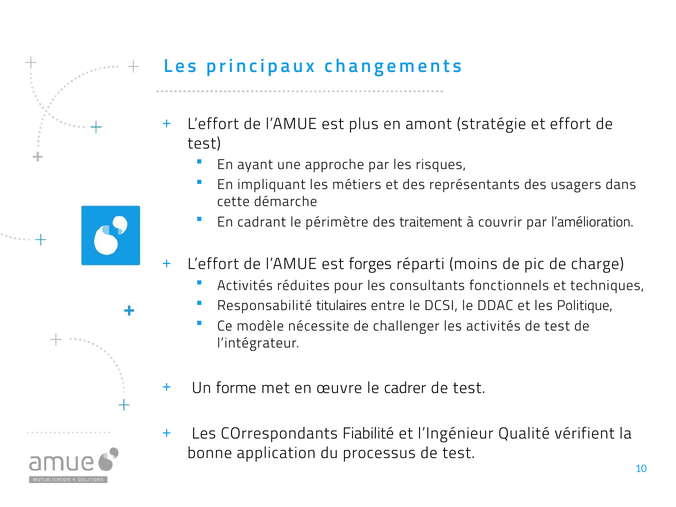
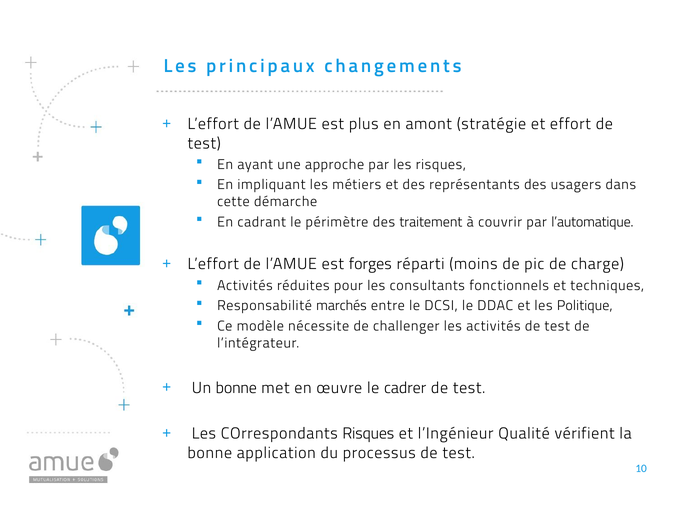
l’amélioration: l’amélioration -> l’automatique
titulaires: titulaires -> marchés
Un forme: forme -> bonne
COrrespondants Fiabilité: Fiabilité -> Risques
